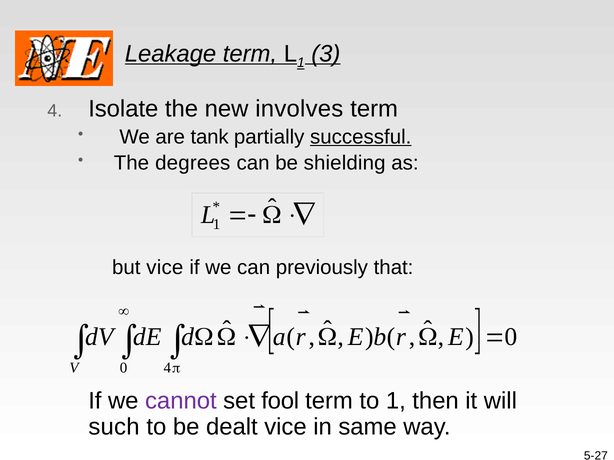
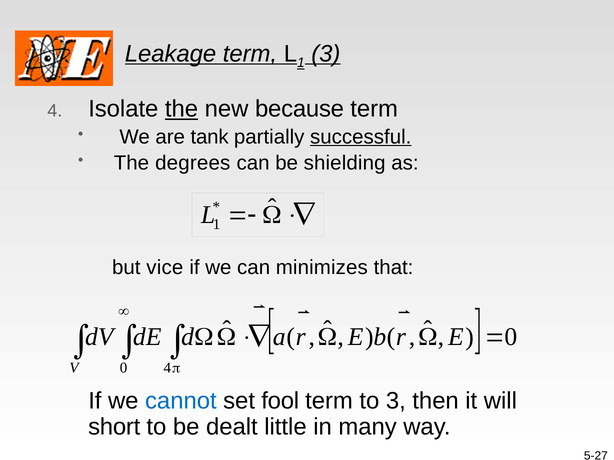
the at (182, 109) underline: none -> present
involves: involves -> because
previously: previously -> minimizes
cannot colour: purple -> blue
to 1: 1 -> 3
such: such -> short
dealt vice: vice -> little
same: same -> many
